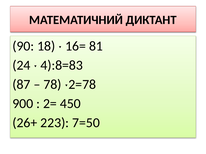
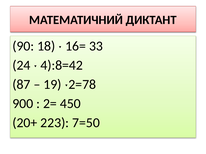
81: 81 -> 33
4):8=83: 4):8=83 -> 4):8=42
78: 78 -> 19
26+: 26+ -> 20+
